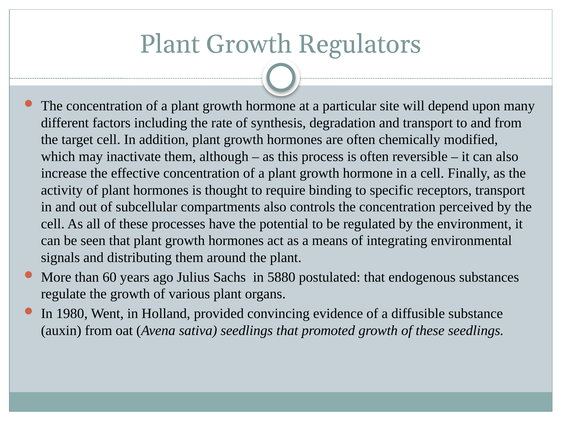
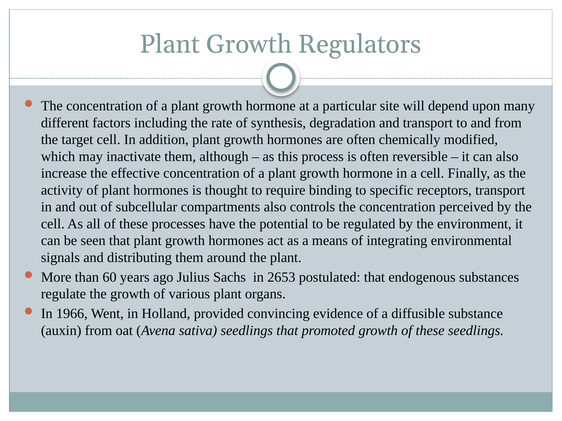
5880: 5880 -> 2653
1980: 1980 -> 1966
